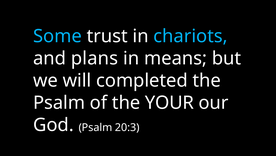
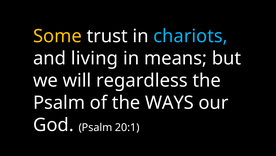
Some colour: light blue -> yellow
plans: plans -> living
completed: completed -> regardless
YOUR: YOUR -> WAYS
20:3: 20:3 -> 20:1
